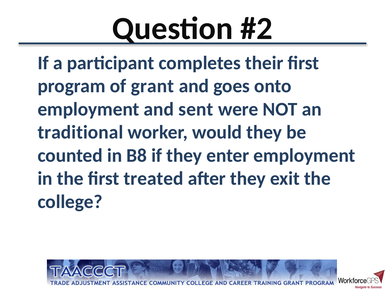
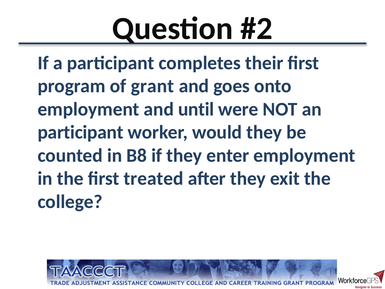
sent: sent -> until
traditional at (80, 132): traditional -> participant
